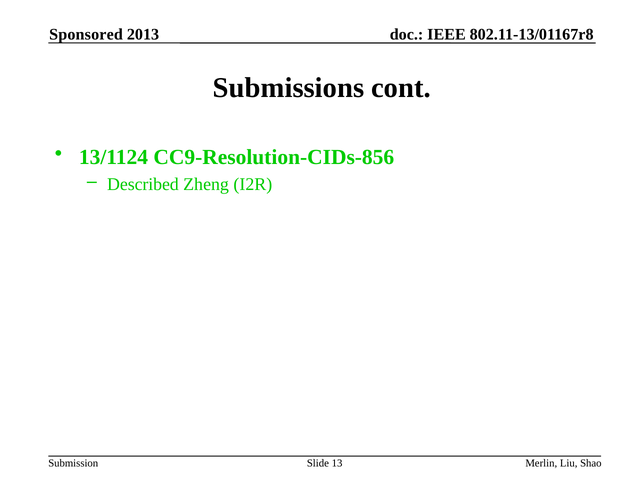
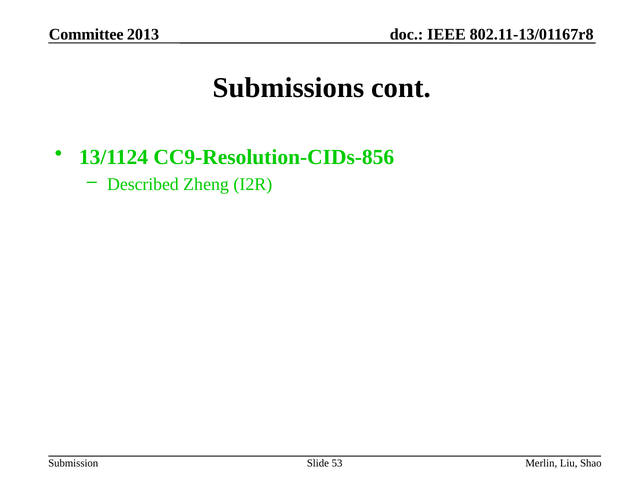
Sponsored: Sponsored -> Committee
13: 13 -> 53
